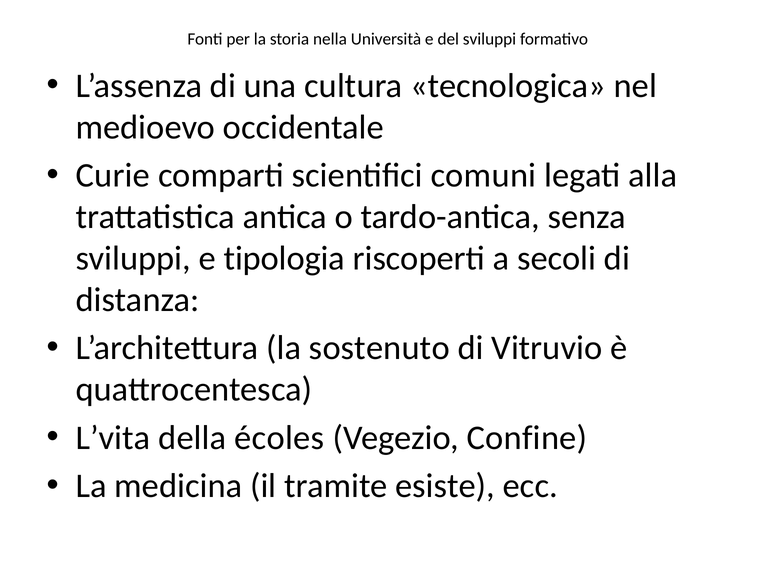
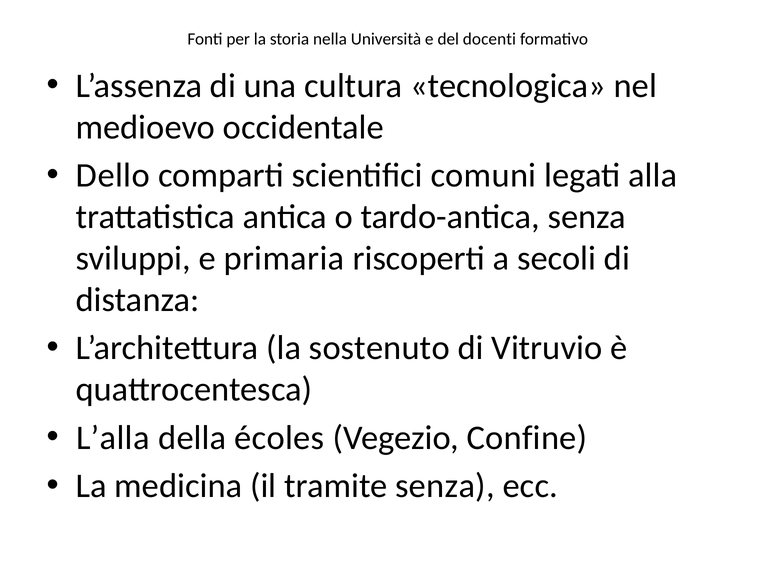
del sviluppi: sviluppi -> docenti
Curie: Curie -> Dello
tipologia: tipologia -> primaria
L’vita: L’vita -> L’alla
tramite esiste: esiste -> senza
